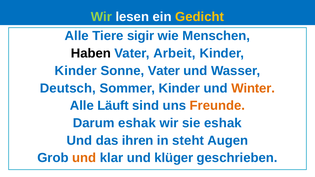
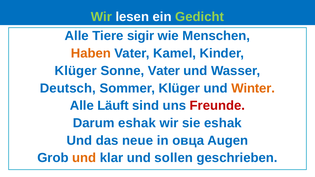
Gedicht colour: yellow -> light green
Haben colour: black -> orange
Arbeit: Arbeit -> Kamel
Kinder at (76, 71): Kinder -> Klüger
Sommer Kinder: Kinder -> Klüger
Freunde colour: orange -> red
ihren: ihren -> neue
steht: steht -> овца
klüger: klüger -> sollen
